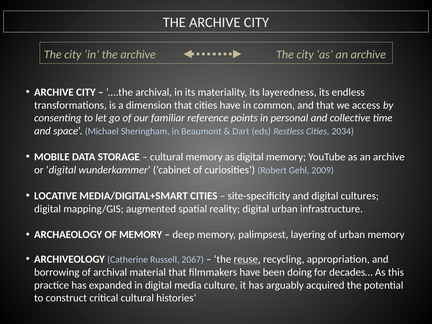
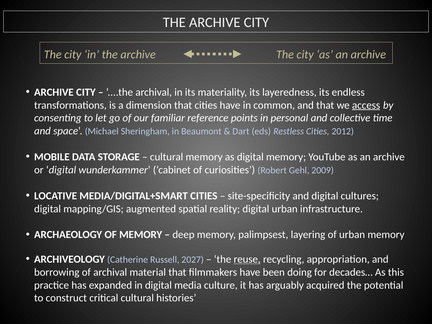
access underline: none -> present
2034: 2034 -> 2012
2067: 2067 -> 2027
